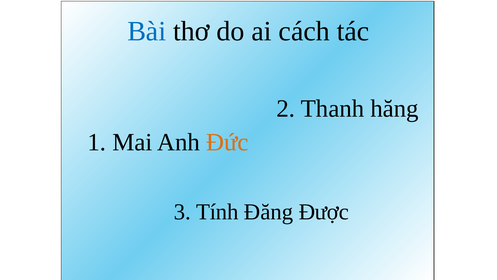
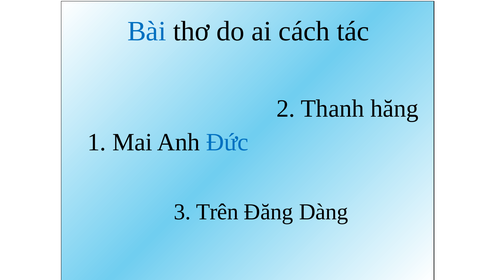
Đức colour: orange -> blue
Tính: Tính -> Trên
Được: Được -> Dàng
